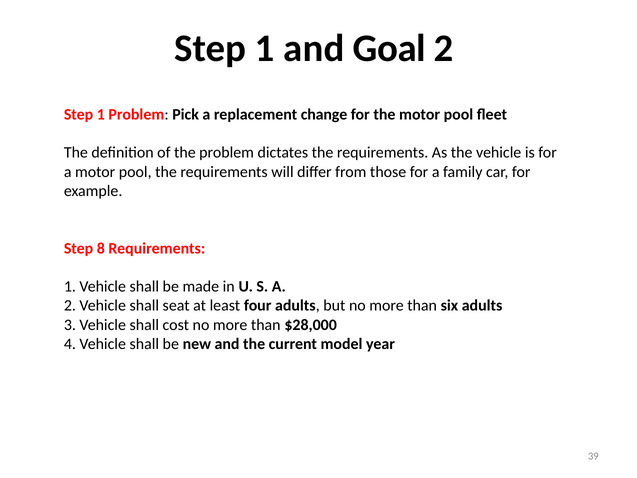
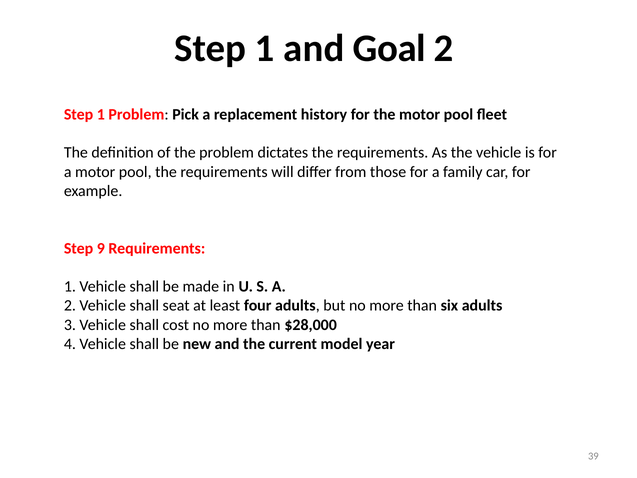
change: change -> history
8: 8 -> 9
